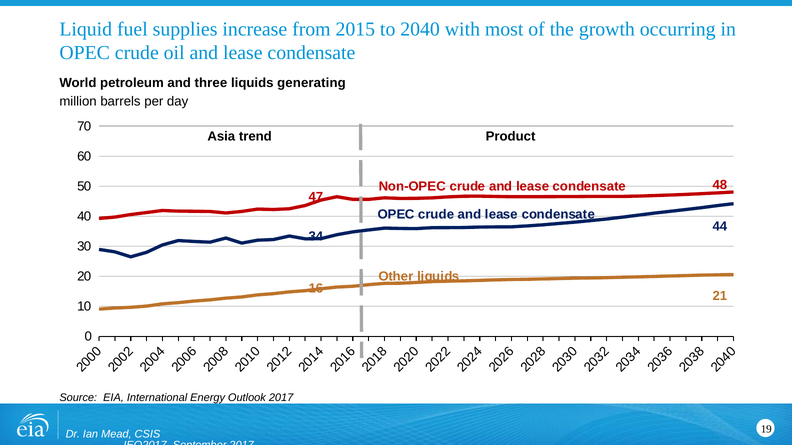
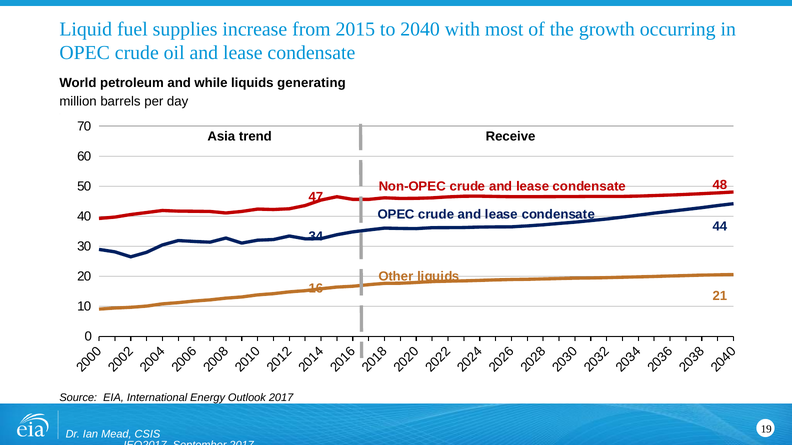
three: three -> while
Product: Product -> Receive
